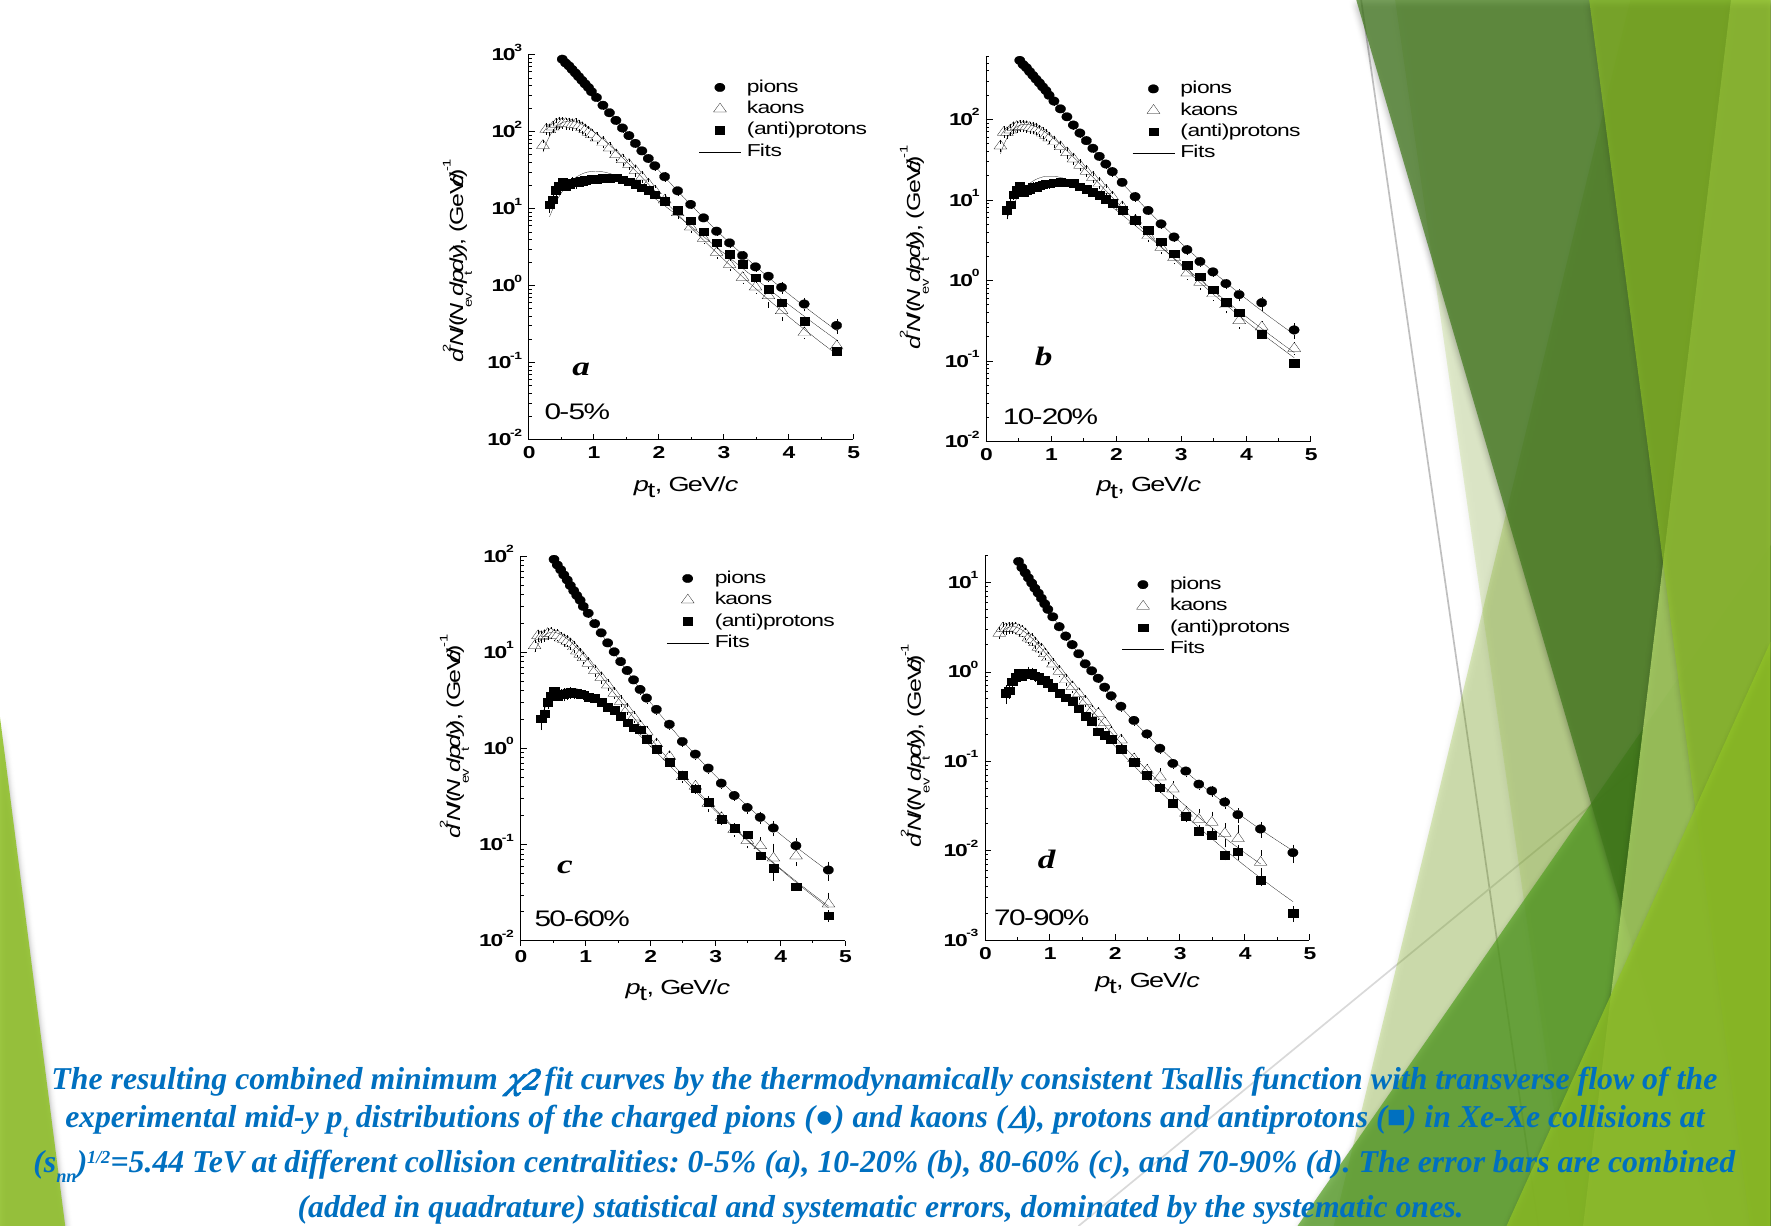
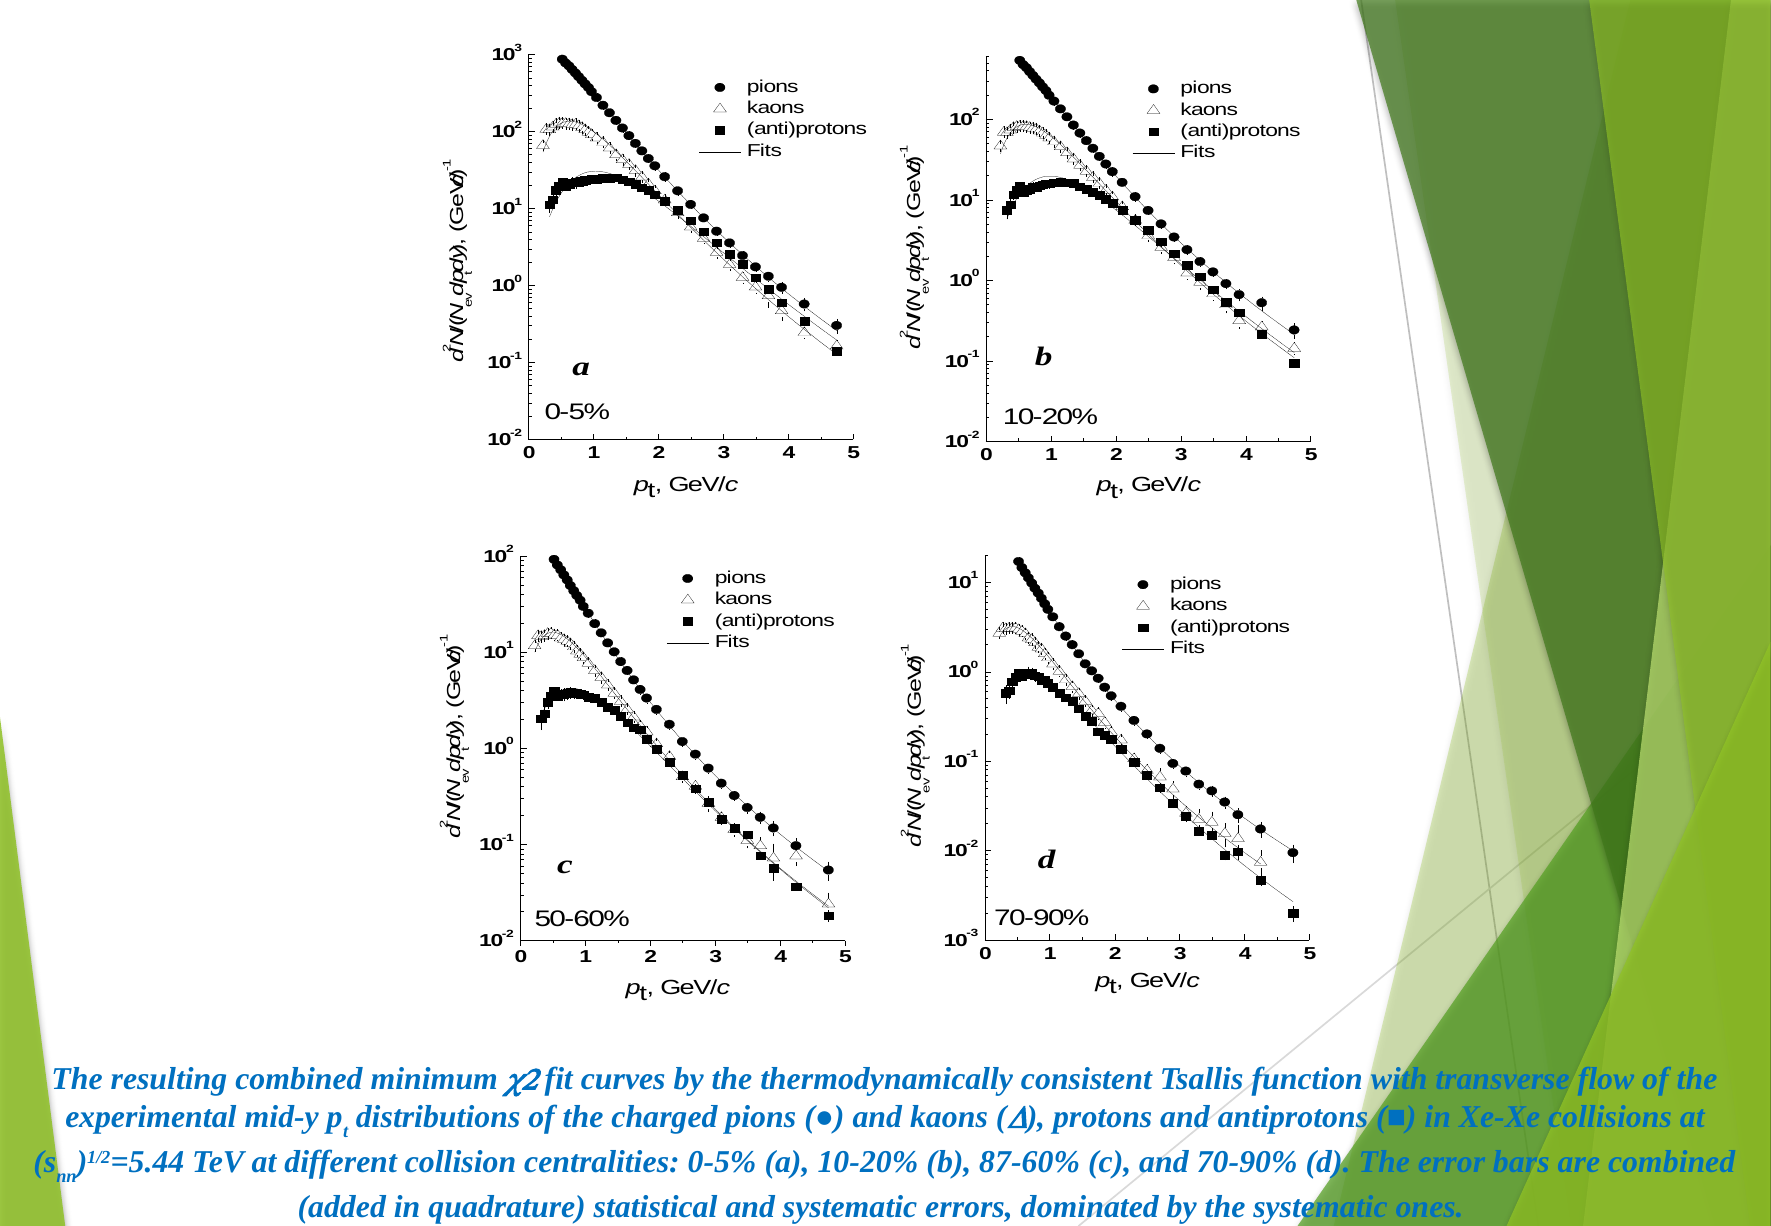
80-60%: 80-60% -> 87-60%
